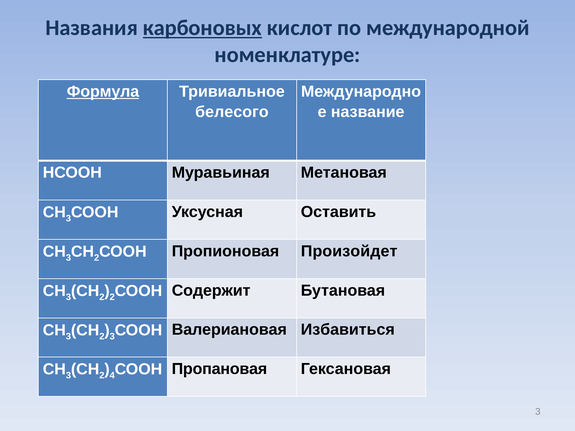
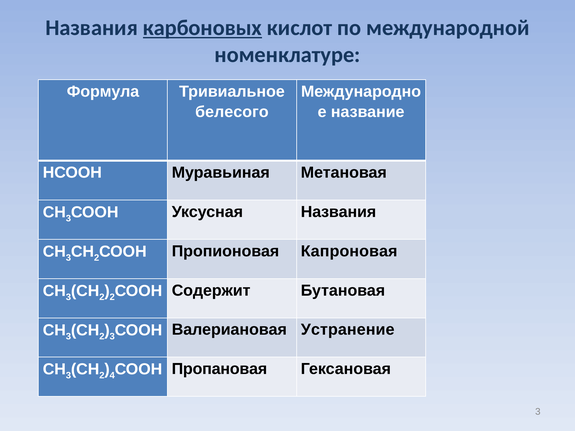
Формула underline: present -> none
Уксусная Оставить: Оставить -> Названия
Произойдет: Произойдет -> Капроновая
Избавиться: Избавиться -> Устранение
